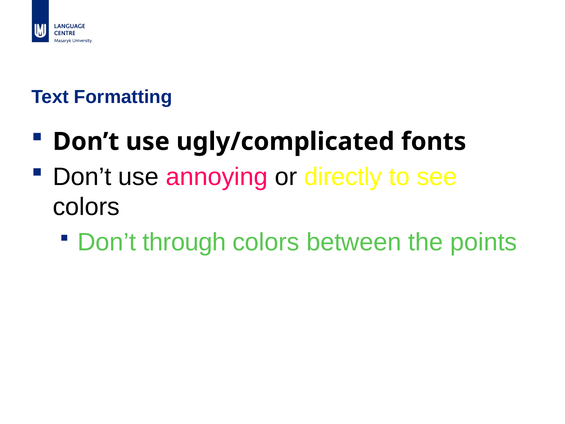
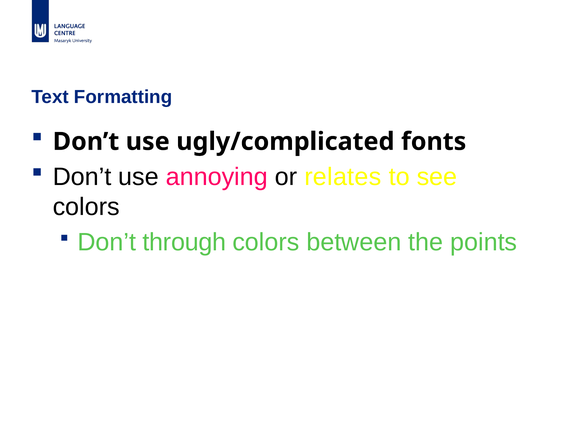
directly: directly -> relates
